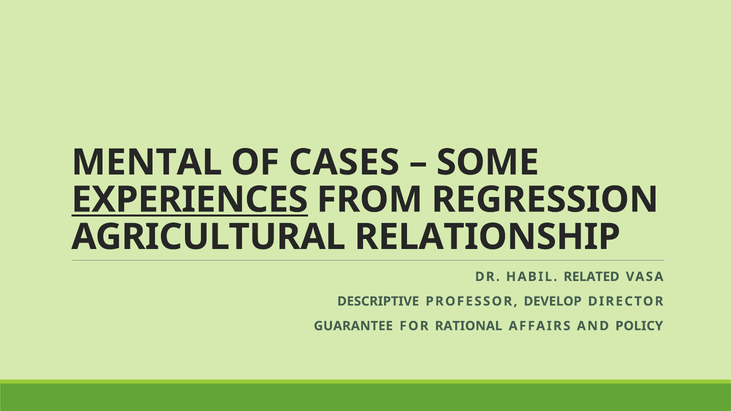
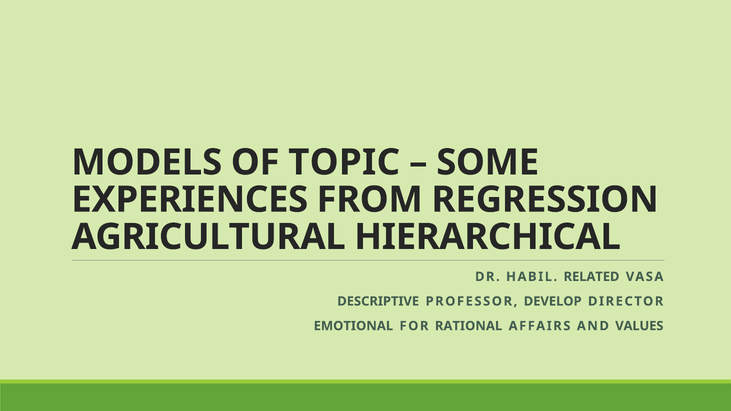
MENTAL: MENTAL -> MODELS
CASES: CASES -> TOPIC
EXPERIENCES underline: present -> none
RELATIONSHIP: RELATIONSHIP -> HIERARCHICAL
GUARANTEE: GUARANTEE -> EMOTIONAL
POLICY: POLICY -> VALUES
